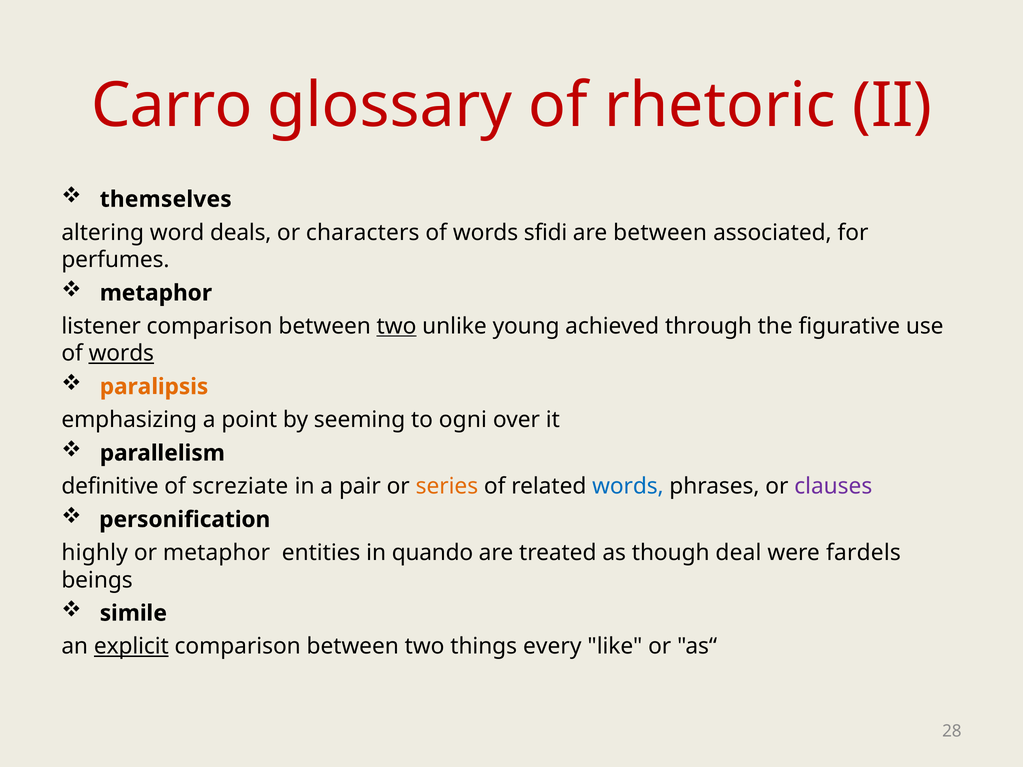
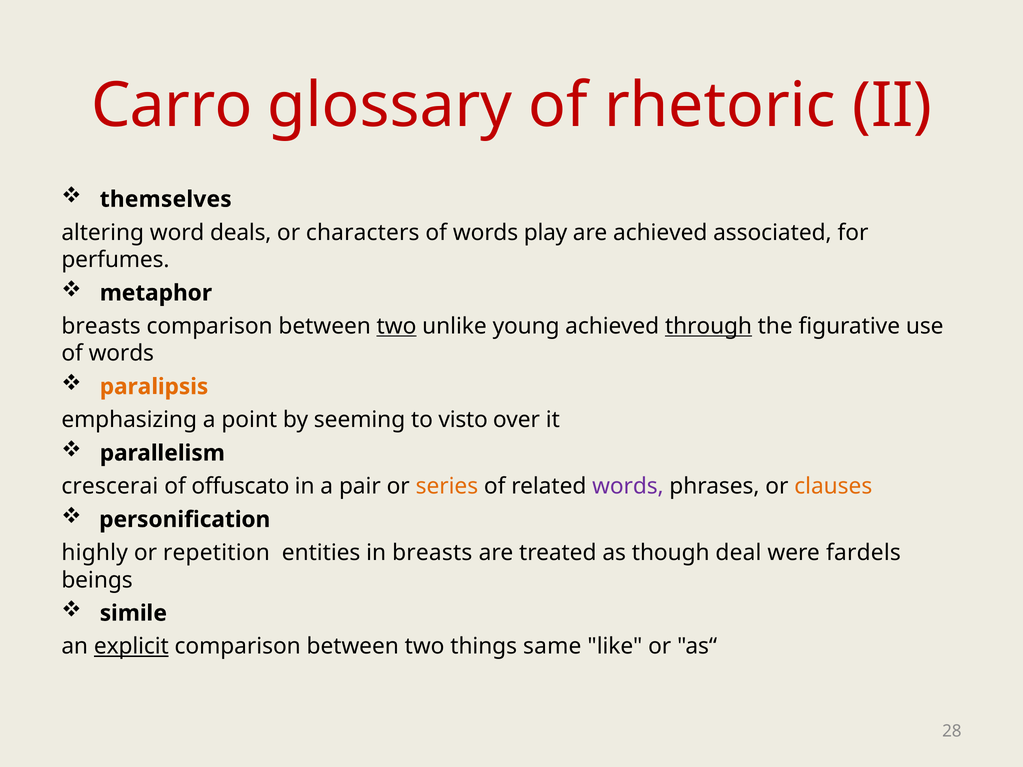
sfidi: sfidi -> play
are between: between -> achieved
listener at (101, 326): listener -> breasts
through underline: none -> present
words at (121, 354) underline: present -> none
ogni: ogni -> visto
definitive: definitive -> crescerai
screziate: screziate -> offuscato
words at (628, 486) colour: blue -> purple
clauses colour: purple -> orange
or metaphor: metaphor -> repetition
in quando: quando -> breasts
every: every -> same
